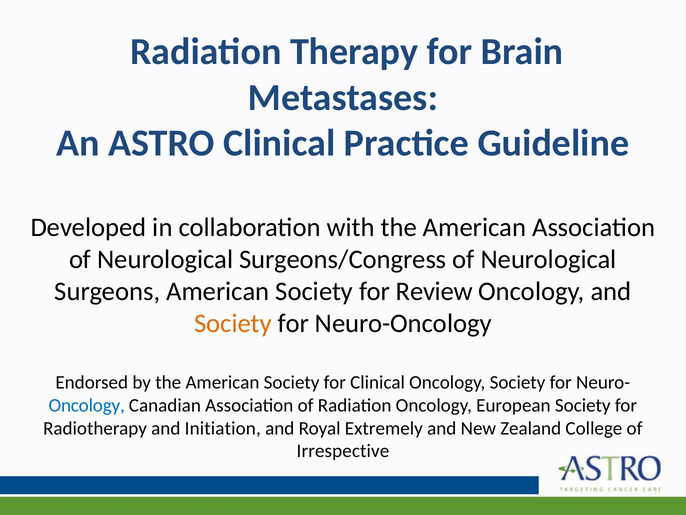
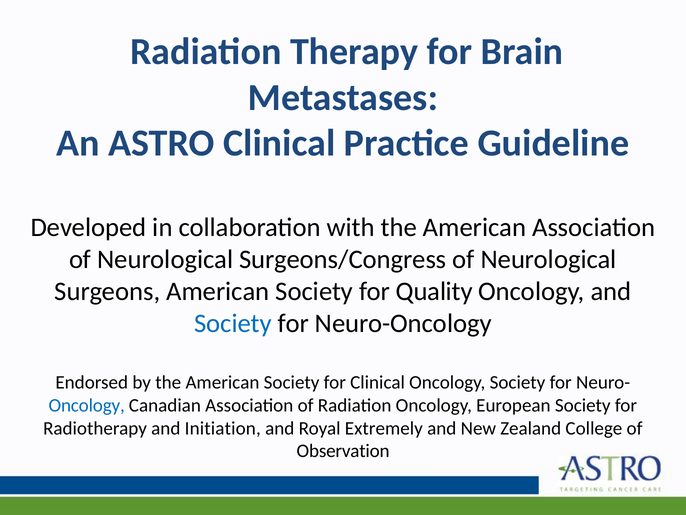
Review: Review -> Quality
Society at (233, 323) colour: orange -> blue
Irrespective: Irrespective -> Observation
